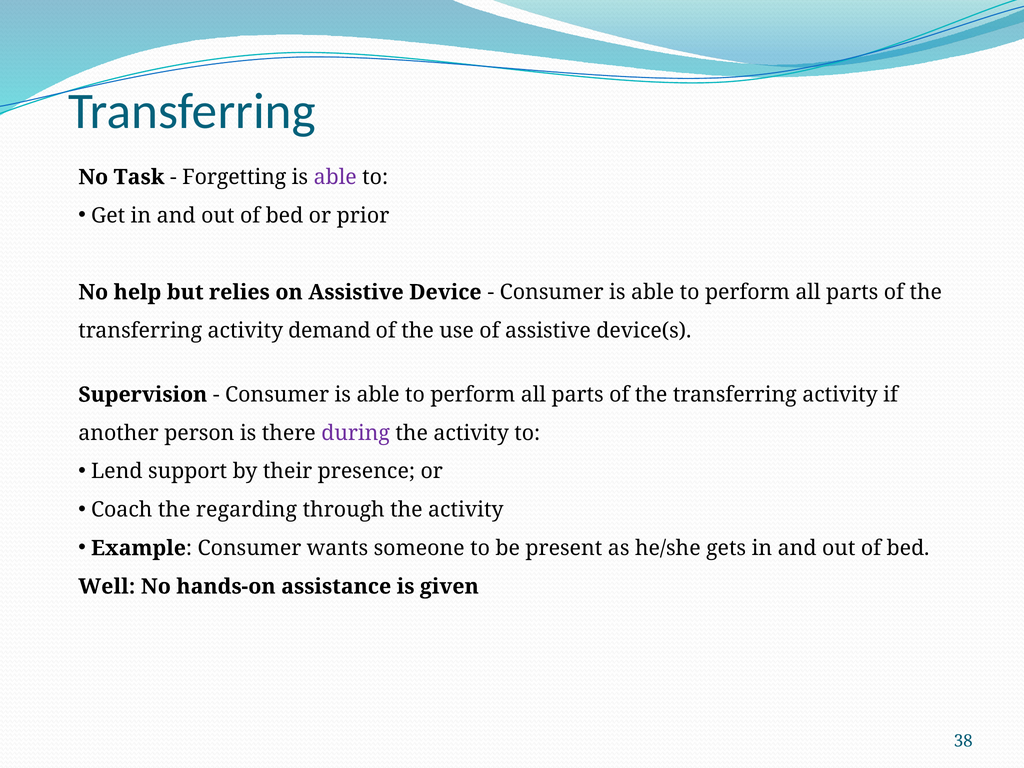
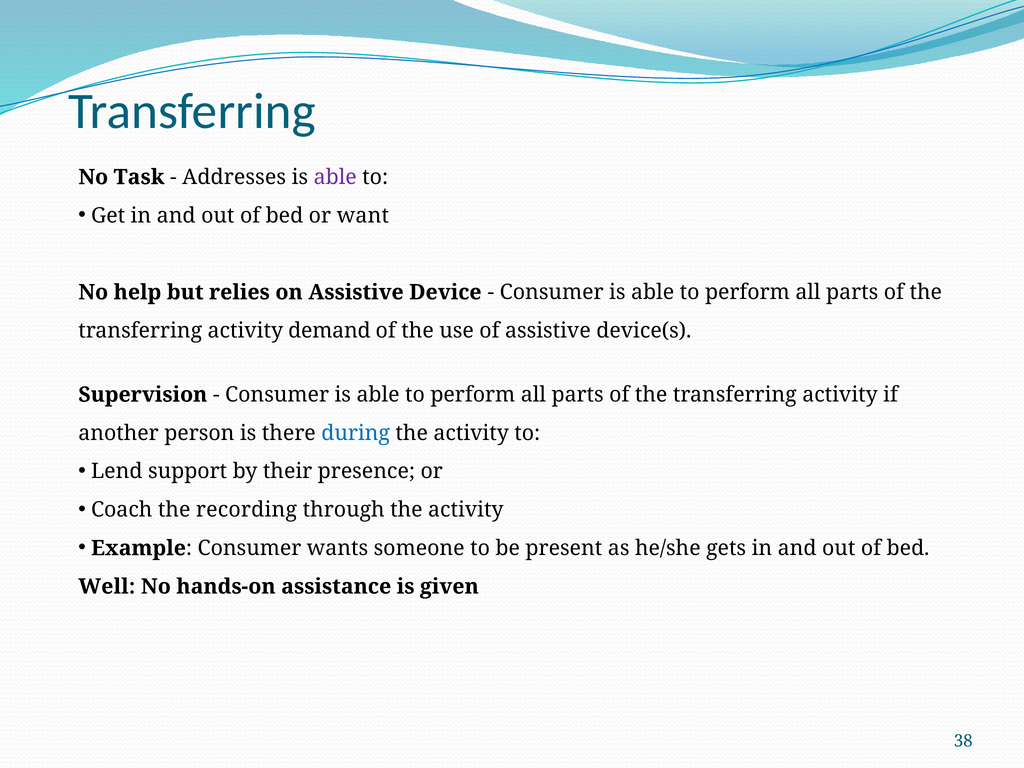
Forgetting: Forgetting -> Addresses
prior: prior -> want
during colour: purple -> blue
regarding: regarding -> recording
